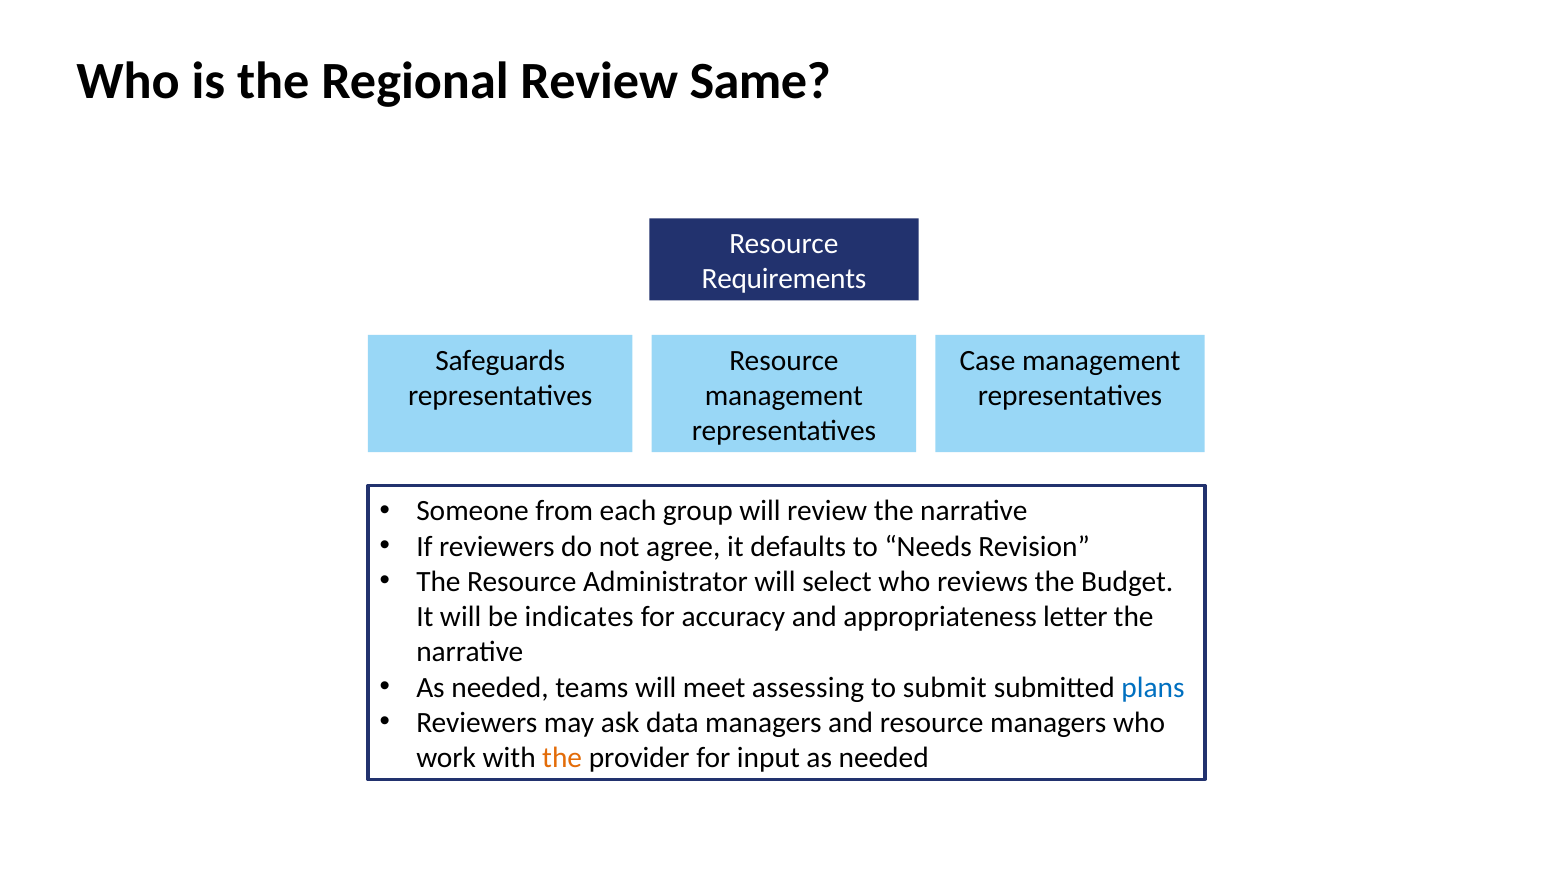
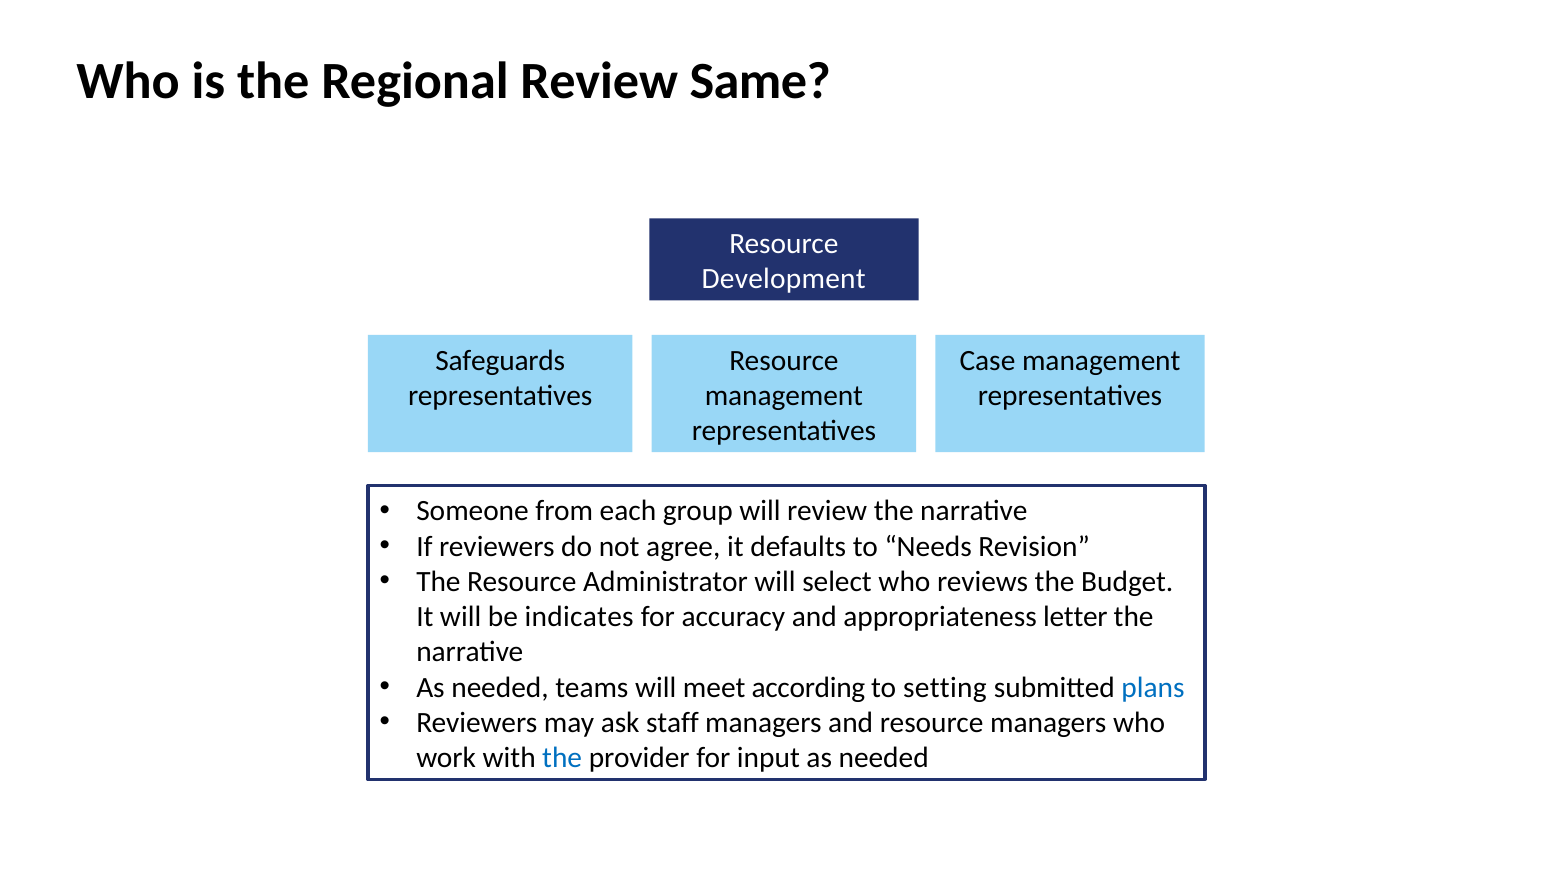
Requirements: Requirements -> Development
assessing: assessing -> according
submit: submit -> setting
data: data -> staff
the at (562, 758) colour: orange -> blue
